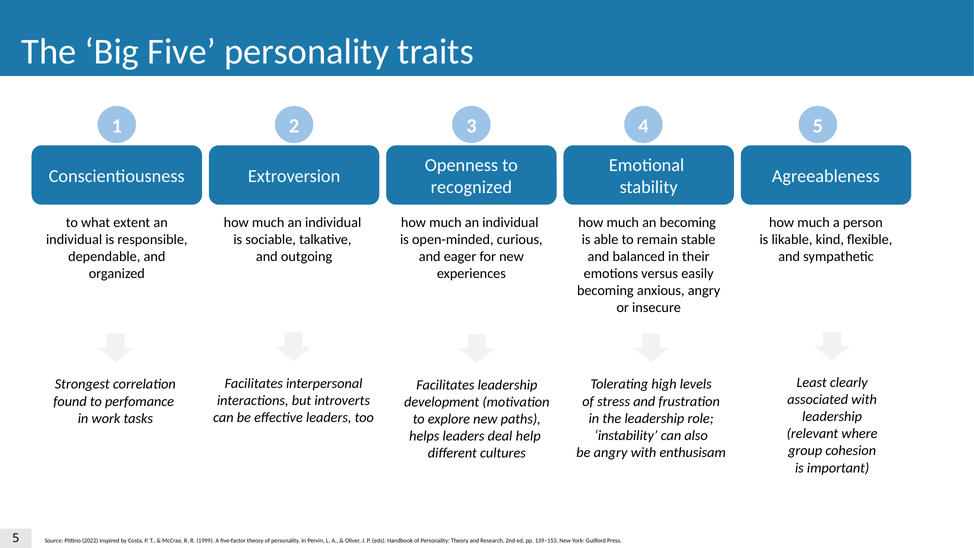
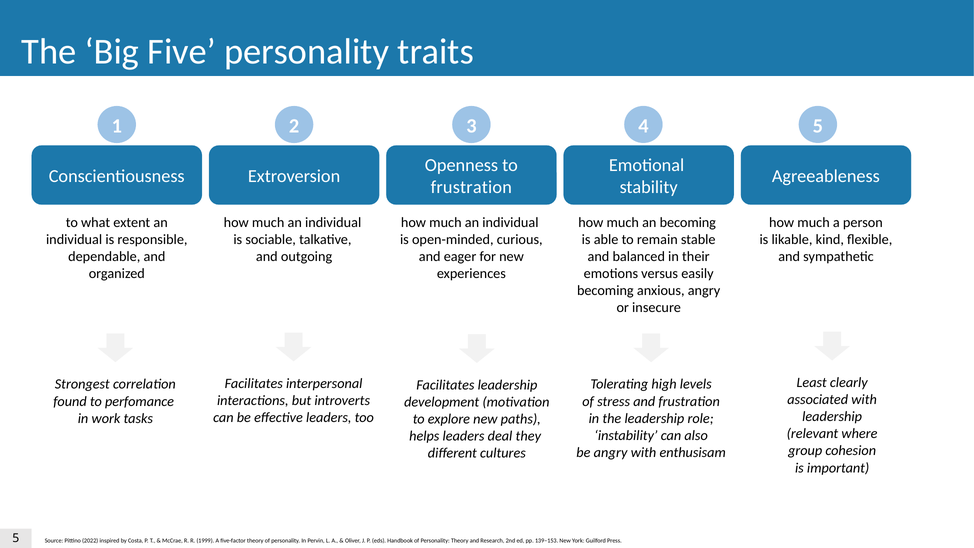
recognized at (471, 187): recognized -> frustration
help: help -> they
